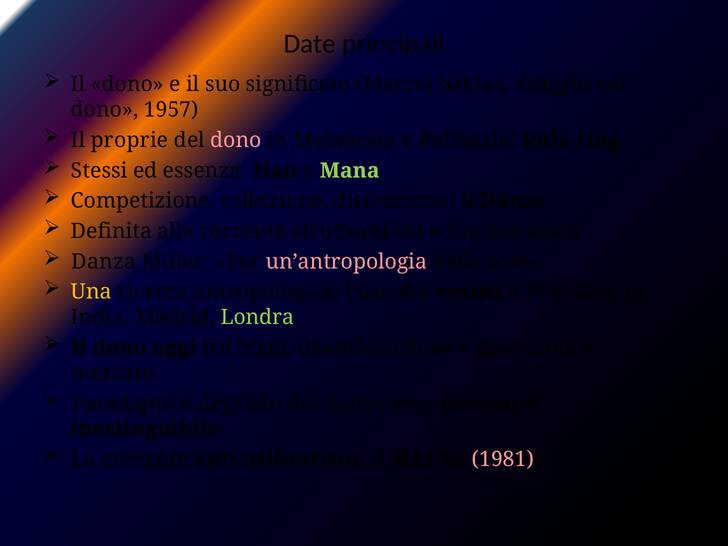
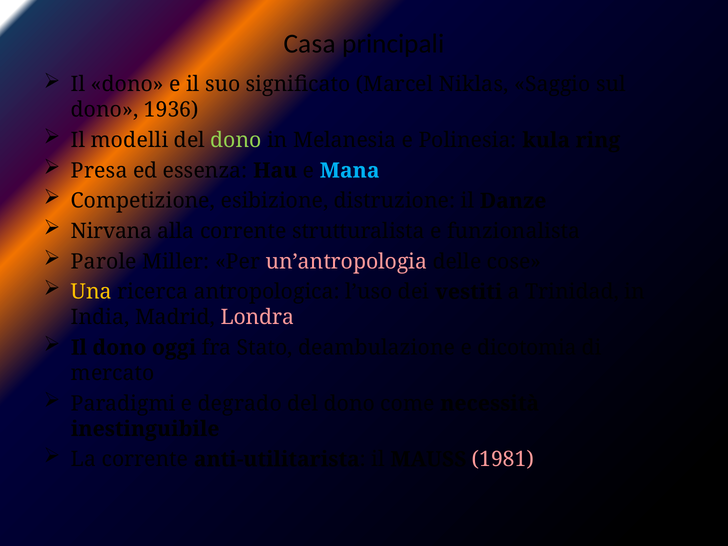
Date: Date -> Casa
1957: 1957 -> 1936
proprie: proprie -> modelli
dono at (236, 140) colour: pink -> light green
Stessi: Stessi -> Presa
Mana colour: light green -> light blue
Definita: Definita -> Nirvana
Danza: Danza -> Parole
Londra colour: light green -> pink
